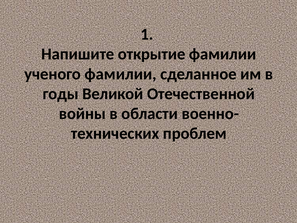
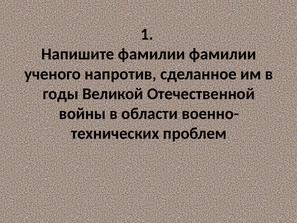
Напишите открытие: открытие -> фамилии
ученого фамилии: фамилии -> напротив
